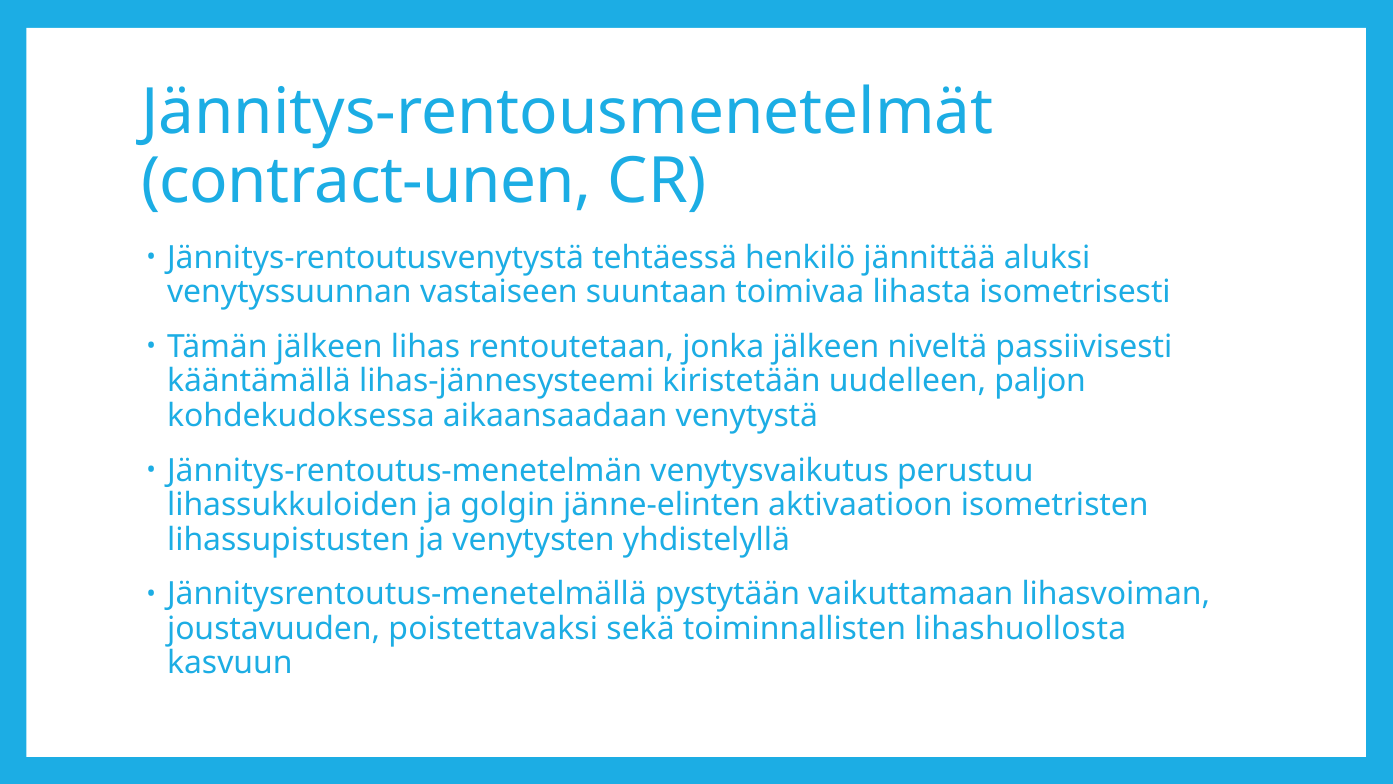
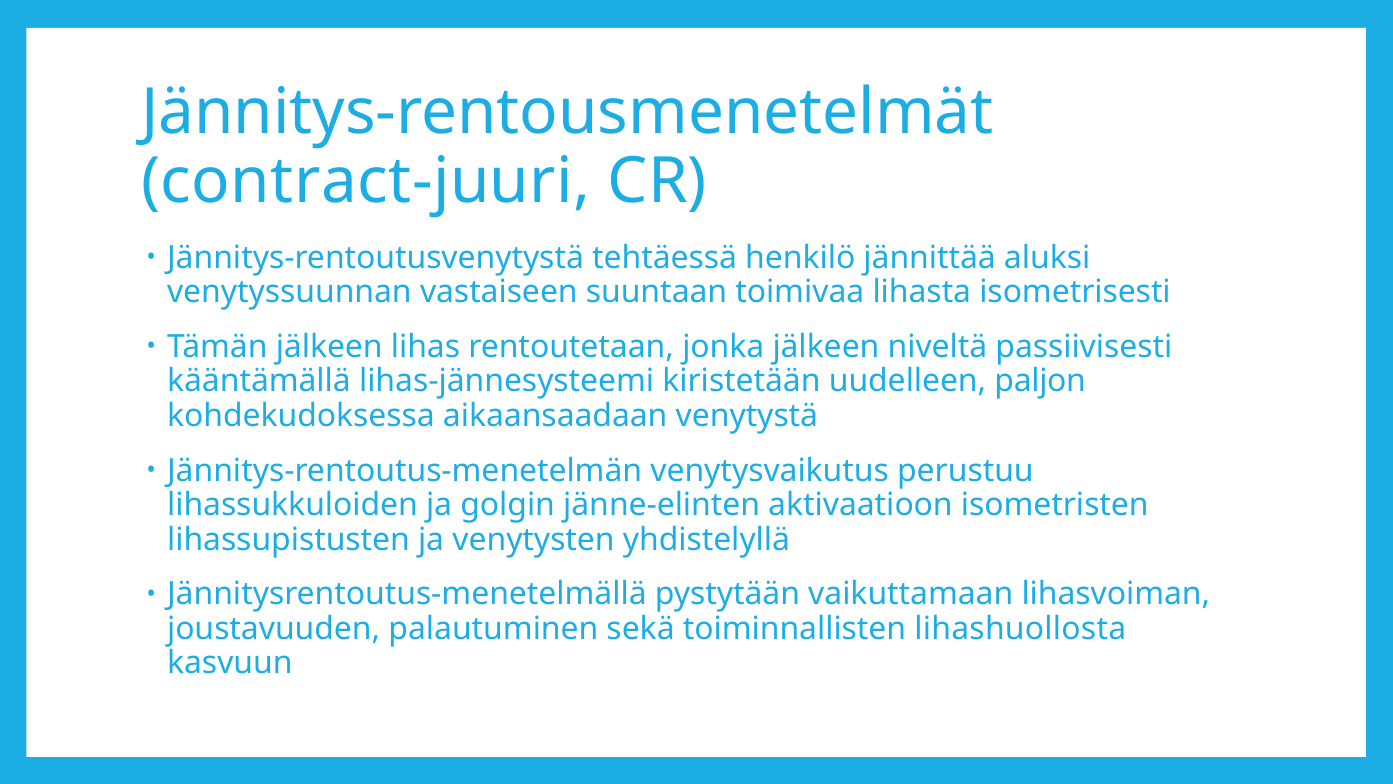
contract-unen: contract-unen -> contract-juuri
poistettavaksi: poistettavaksi -> palautuminen
